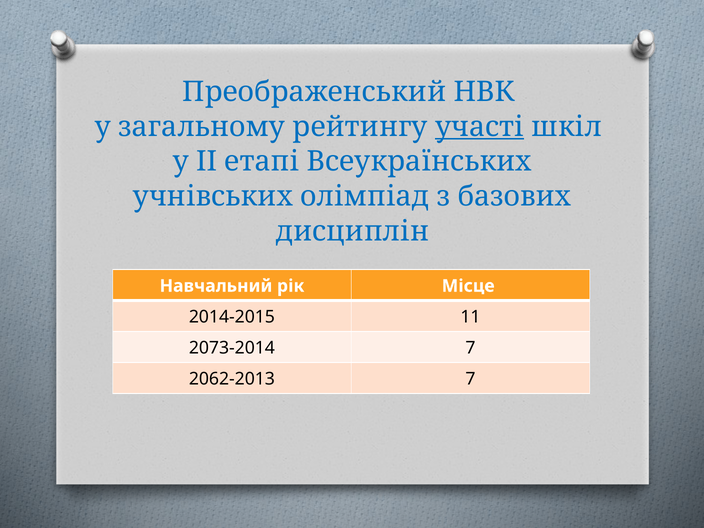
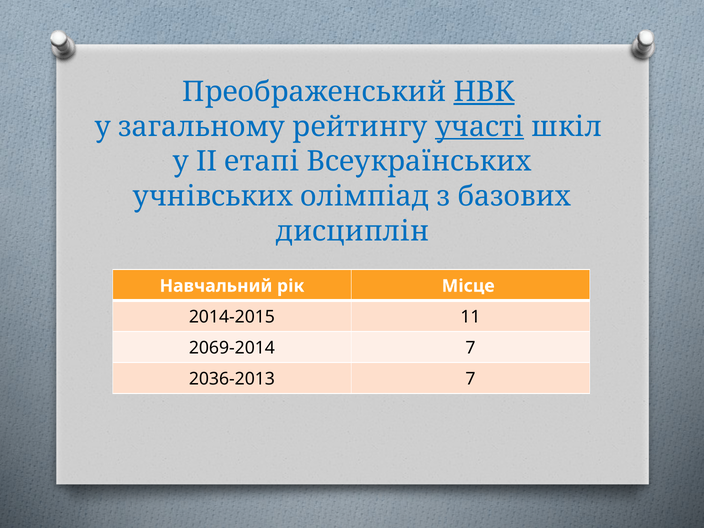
НВК underline: none -> present
2073-2014: 2073-2014 -> 2069-2014
2062-2013: 2062-2013 -> 2036-2013
